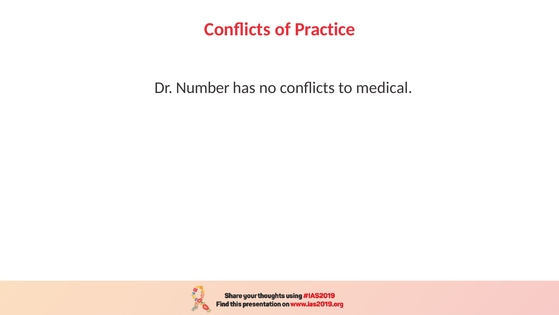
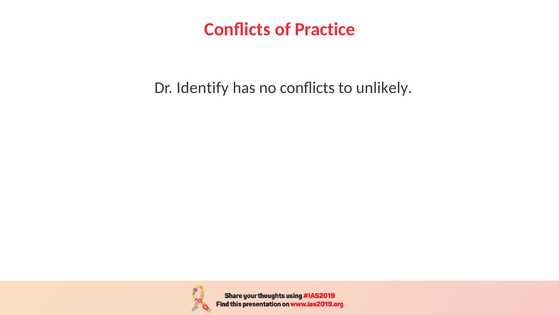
Number: Number -> Identify
medical: medical -> unlikely
